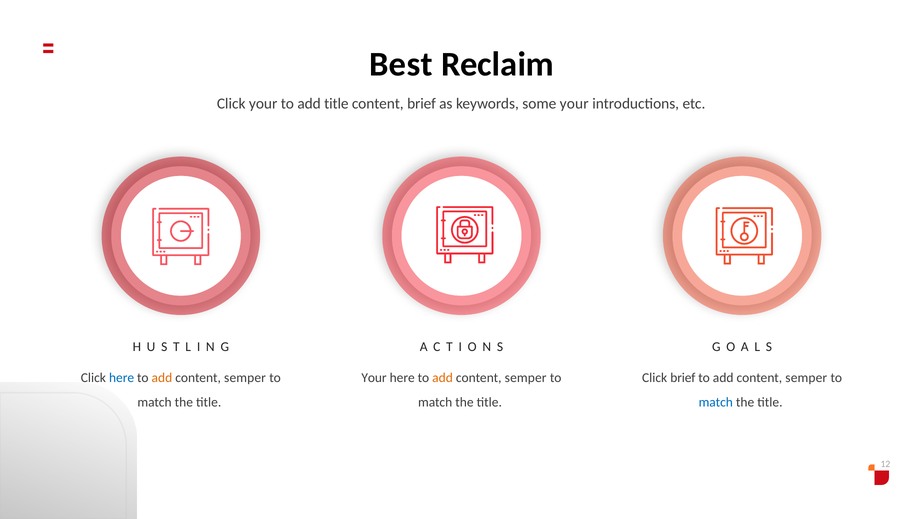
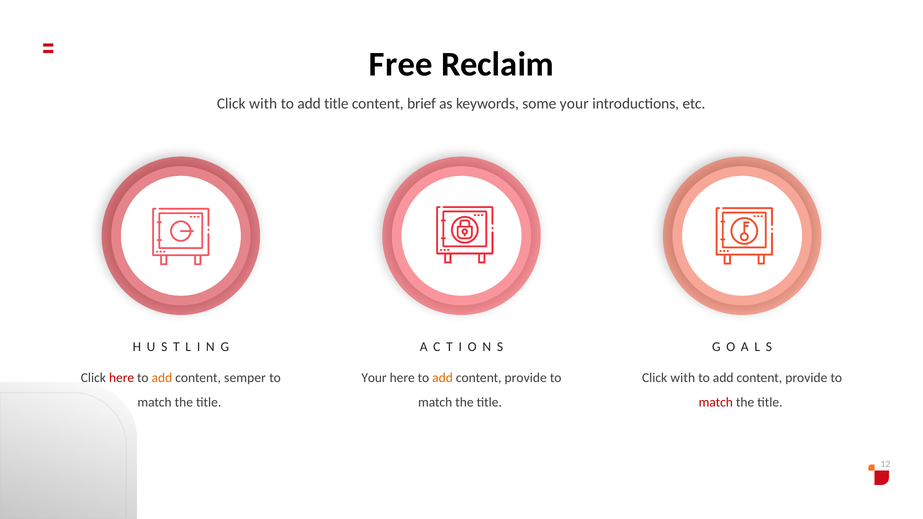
Best: Best -> Free
your at (263, 104): your -> with
here at (122, 378) colour: blue -> red
semper at (526, 378): semper -> provide
brief at (683, 378): brief -> with
semper at (806, 378): semper -> provide
match at (716, 402) colour: blue -> red
